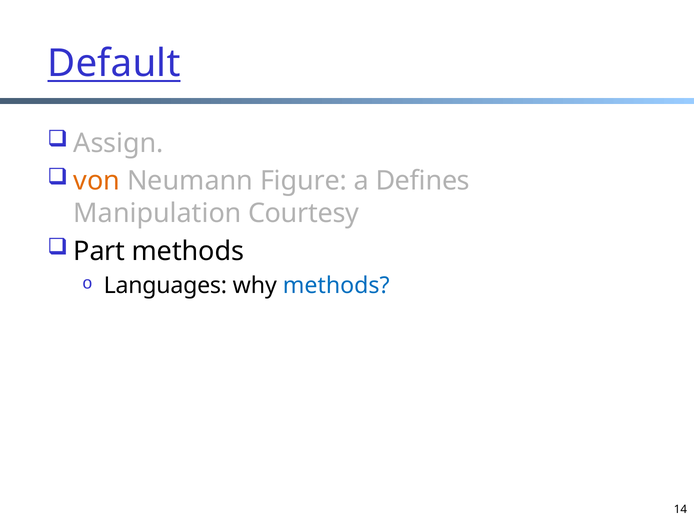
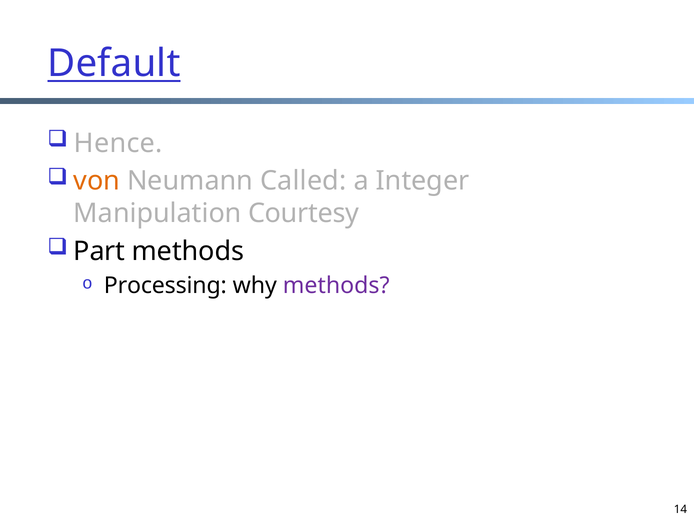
Assign: Assign -> Hence
Figure: Figure -> Called
Defines: Defines -> Integer
Languages: Languages -> Processing
methods at (336, 285) colour: blue -> purple
